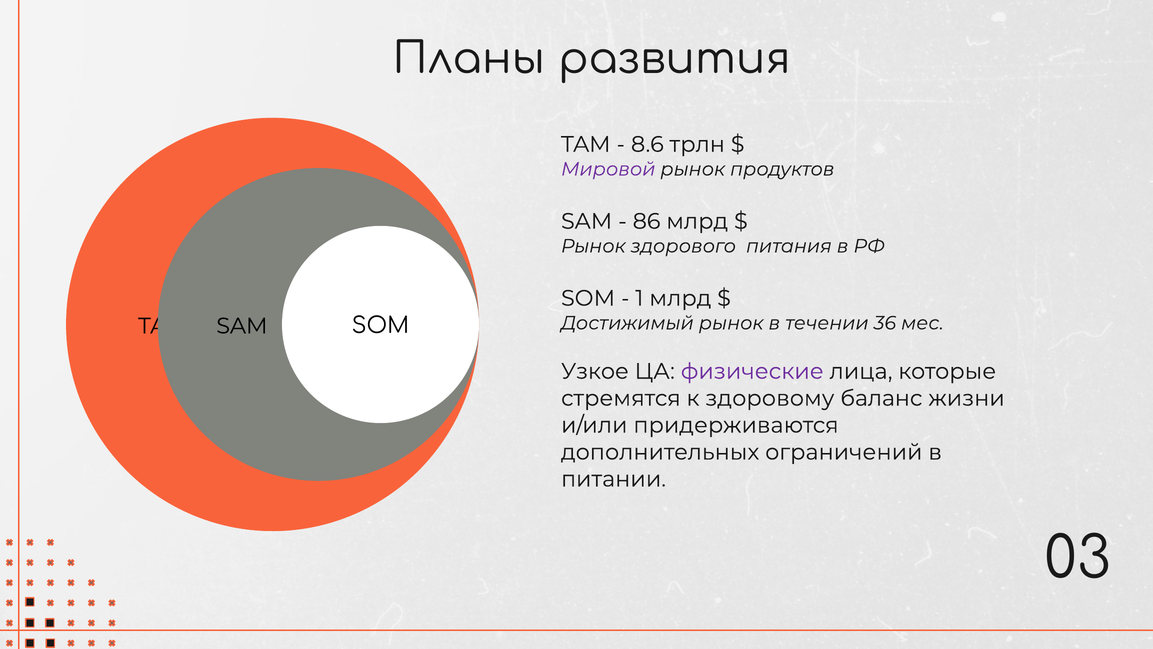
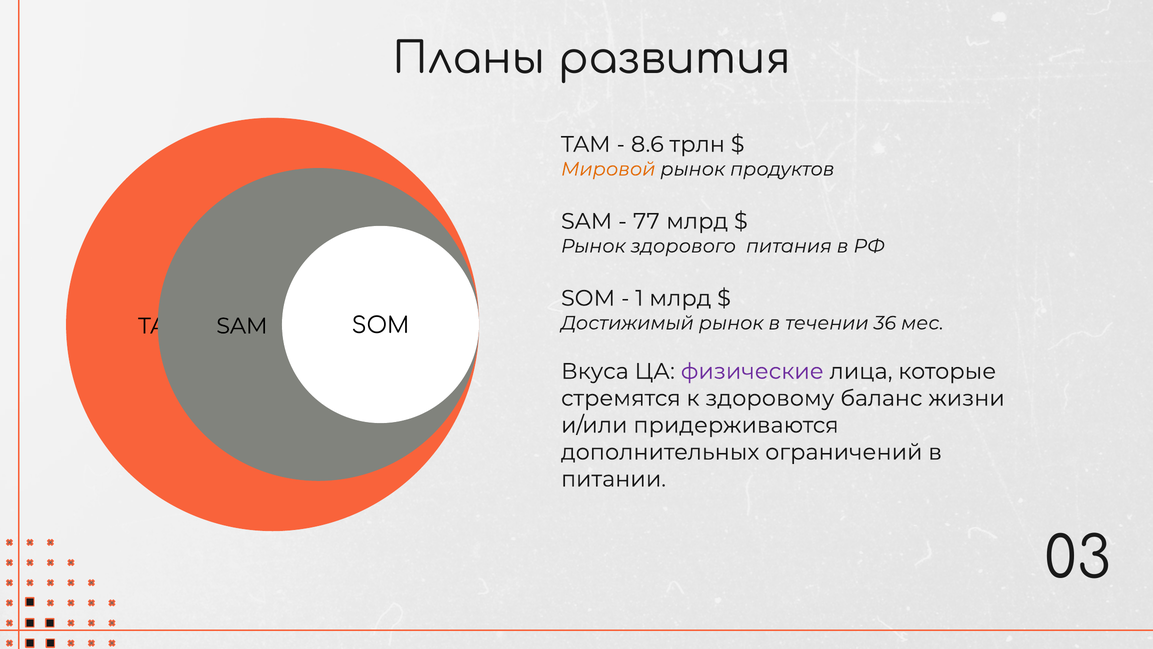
Мировой colour: purple -> orange
86: 86 -> 77
Узкое: Узкое -> Вкуса
